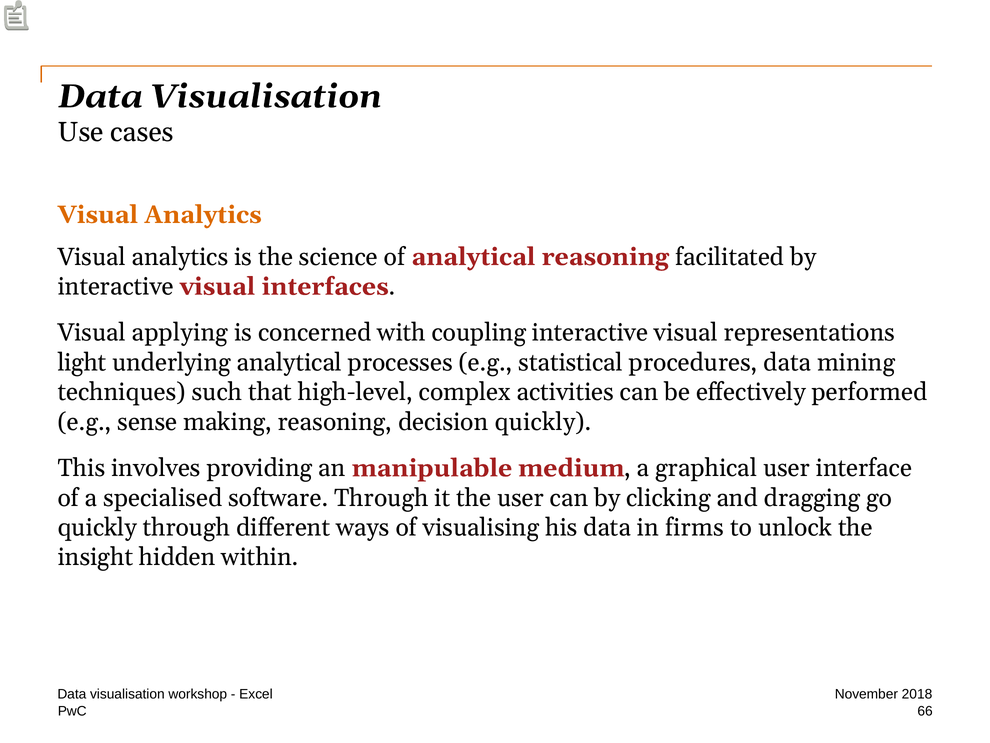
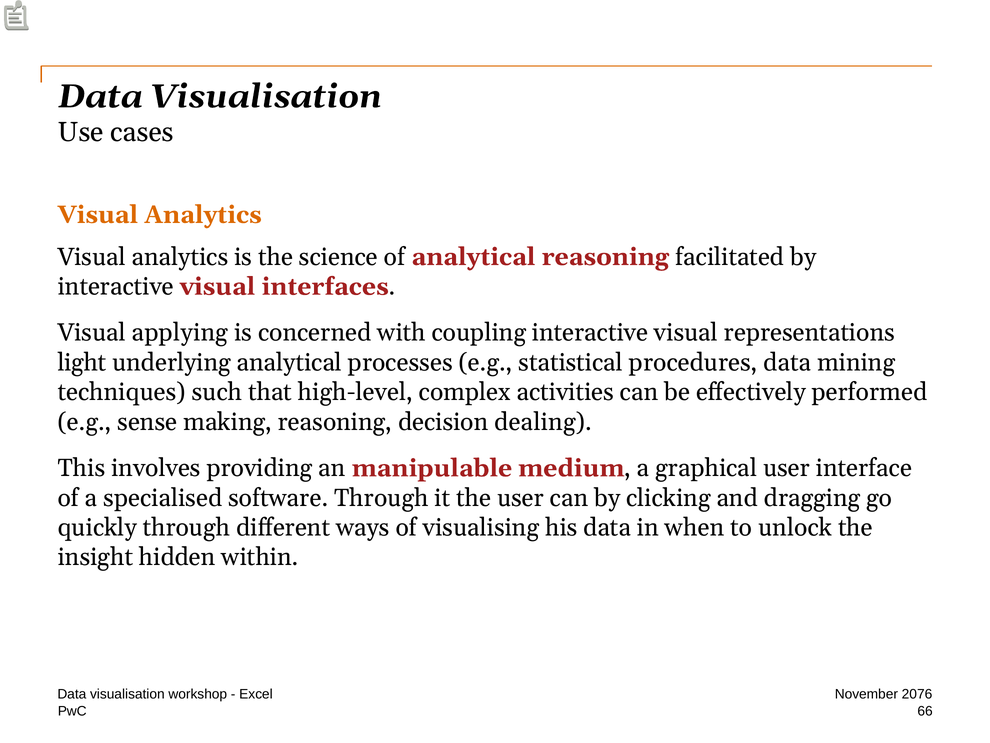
decision quickly: quickly -> dealing
firms: firms -> when
2018: 2018 -> 2076
